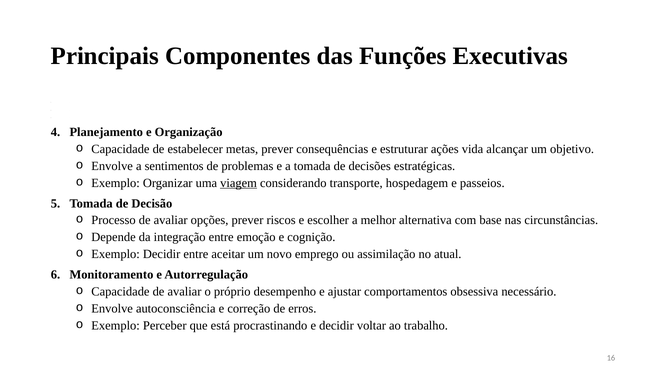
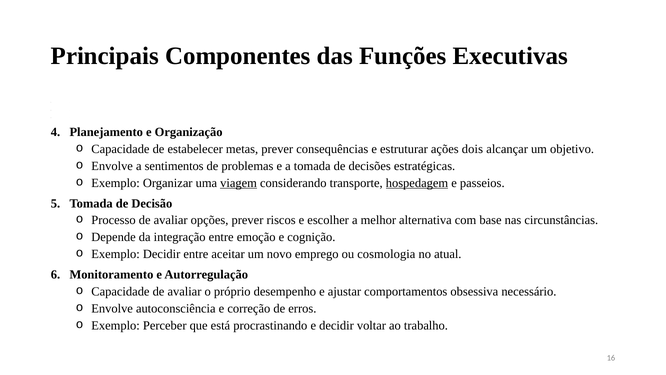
vida: vida -> dois
hospedagem underline: none -> present
assimilação: assimilação -> cosmologia
